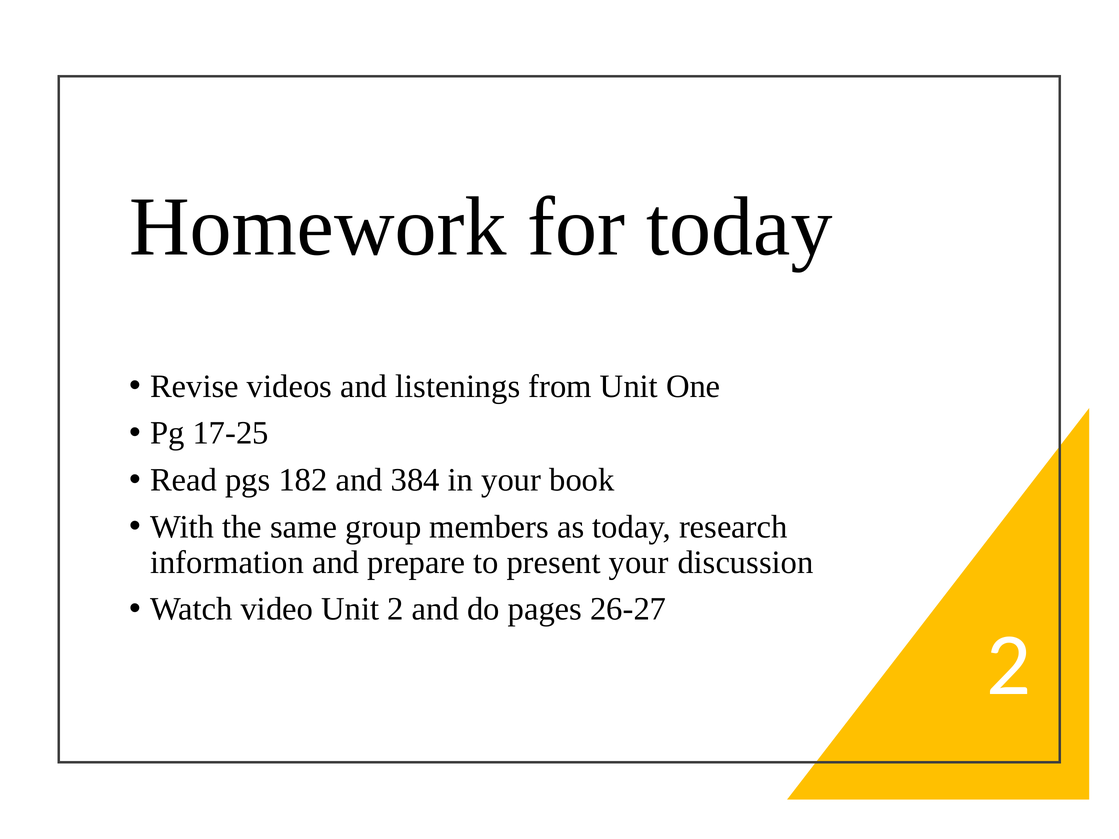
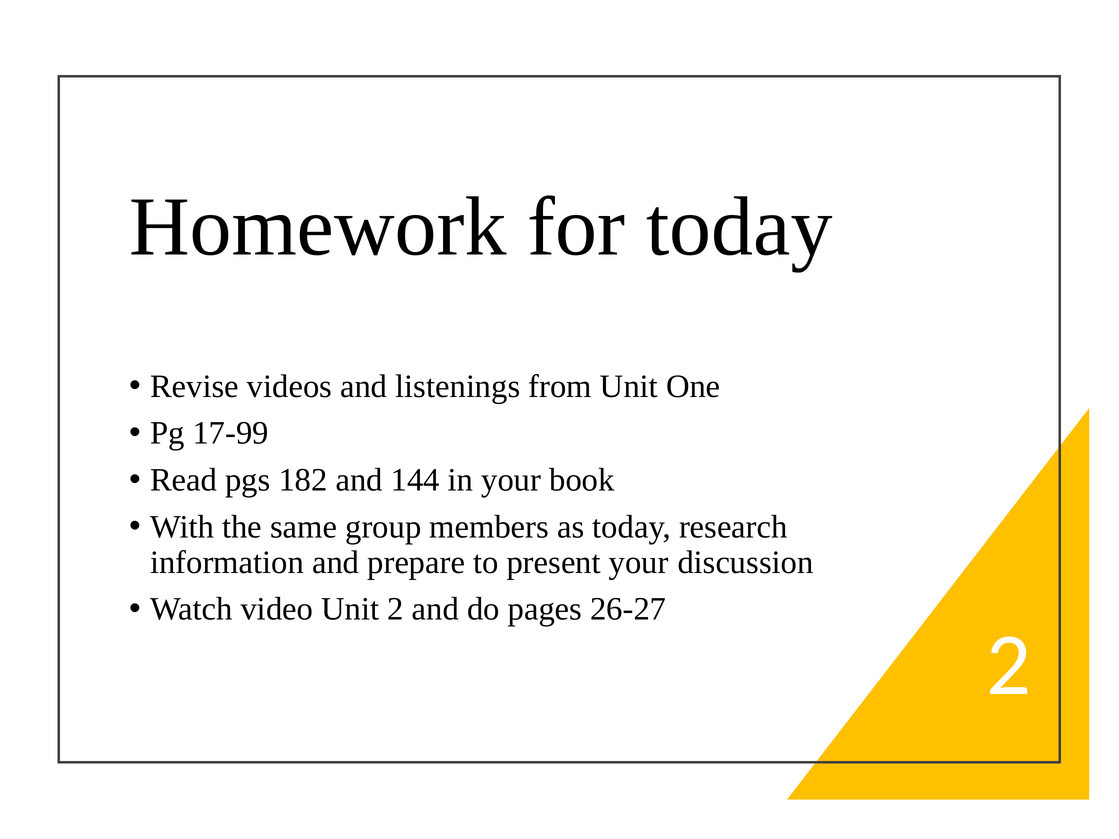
17-25: 17-25 -> 17-99
384: 384 -> 144
